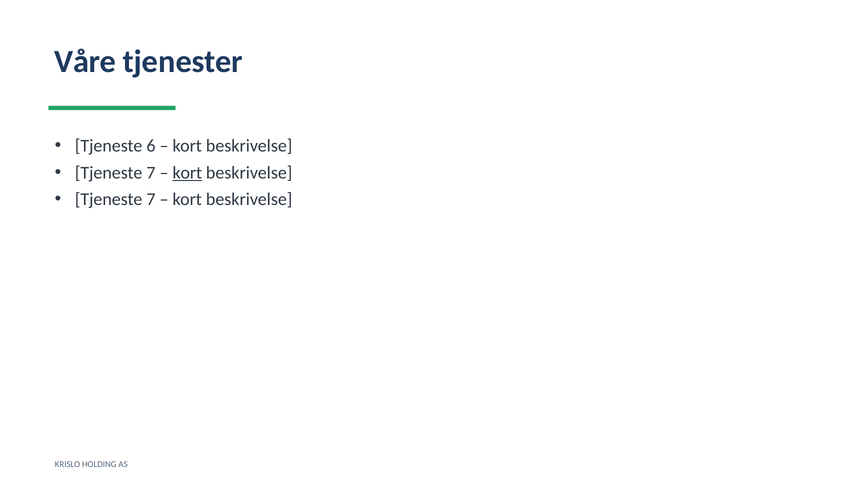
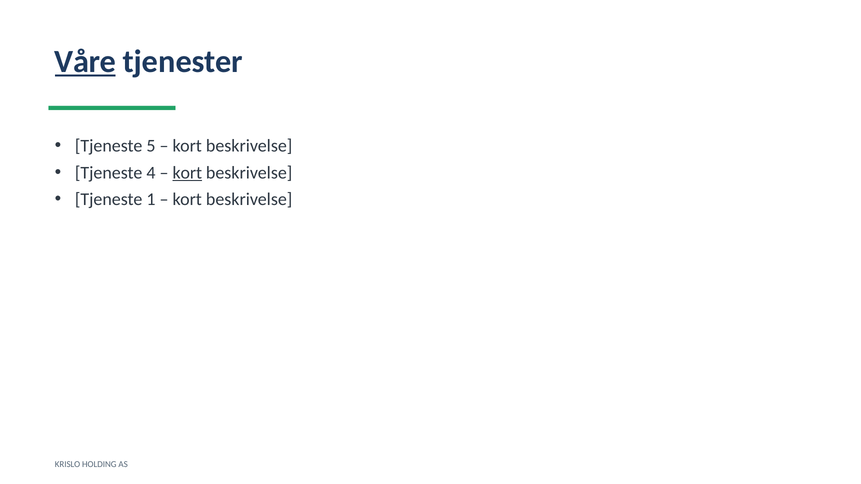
Våre underline: none -> present
6: 6 -> 5
7 at (151, 173): 7 -> 4
7 at (151, 200): 7 -> 1
